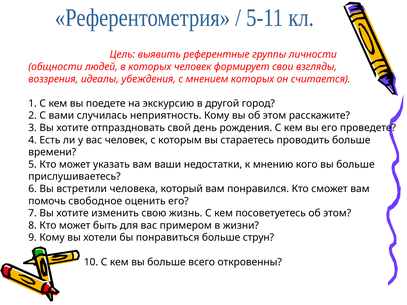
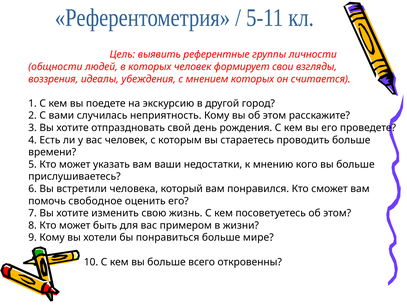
струн: струн -> мире
